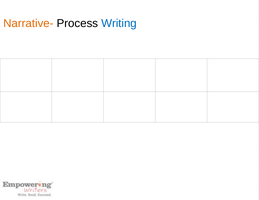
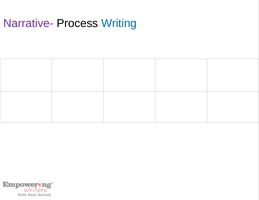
Narrative- colour: orange -> purple
